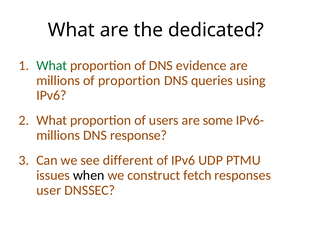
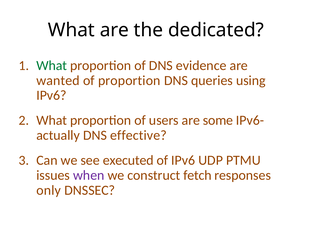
millions at (58, 80): millions -> wanted
millions at (58, 135): millions -> actually
response: response -> effective
different: different -> executed
when colour: black -> purple
user: user -> only
